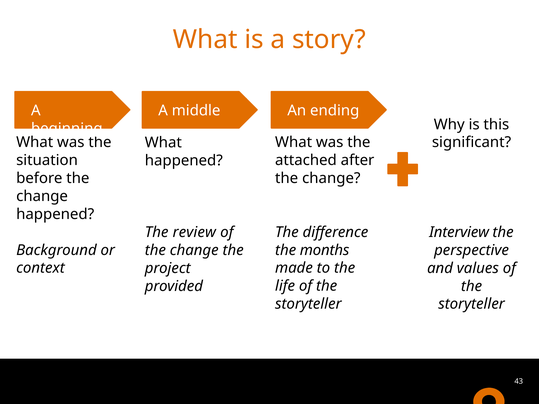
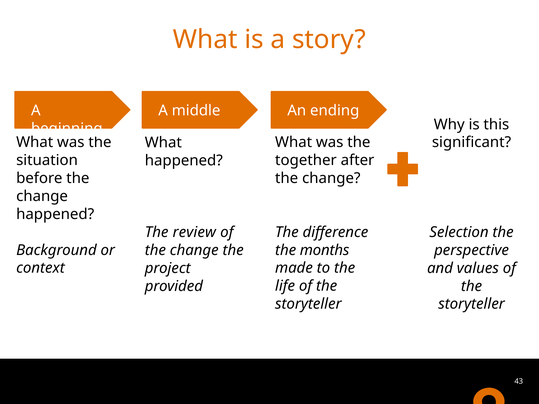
attached: attached -> together
Interview: Interview -> Selection
